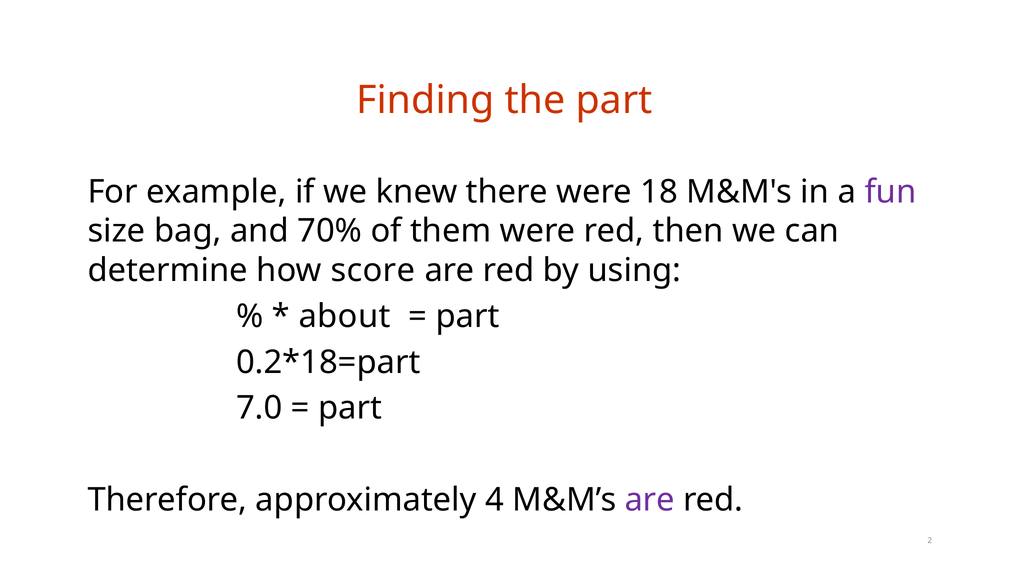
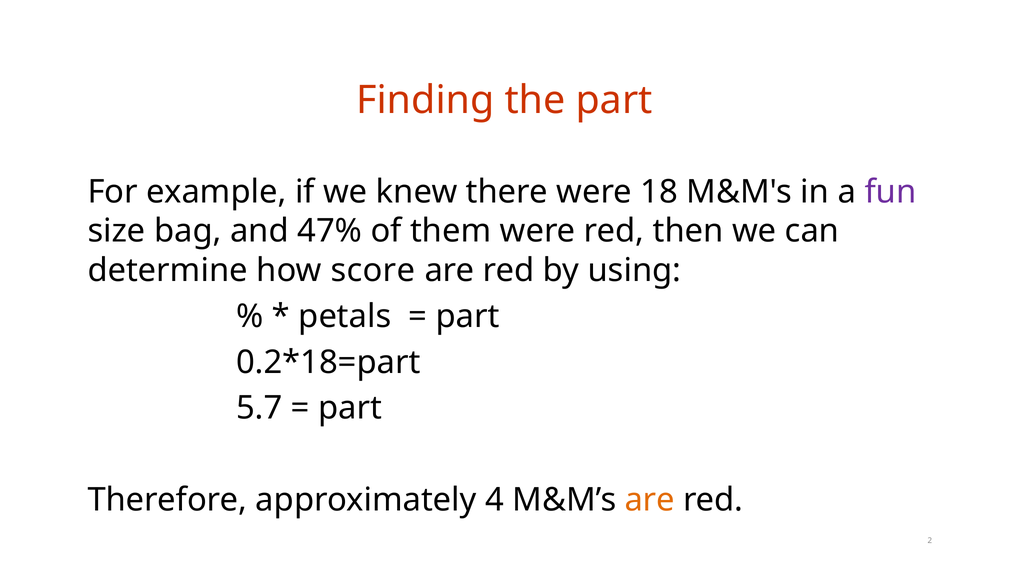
70%: 70% -> 47%
about: about -> petals
7.0: 7.0 -> 5.7
are at (650, 500) colour: purple -> orange
